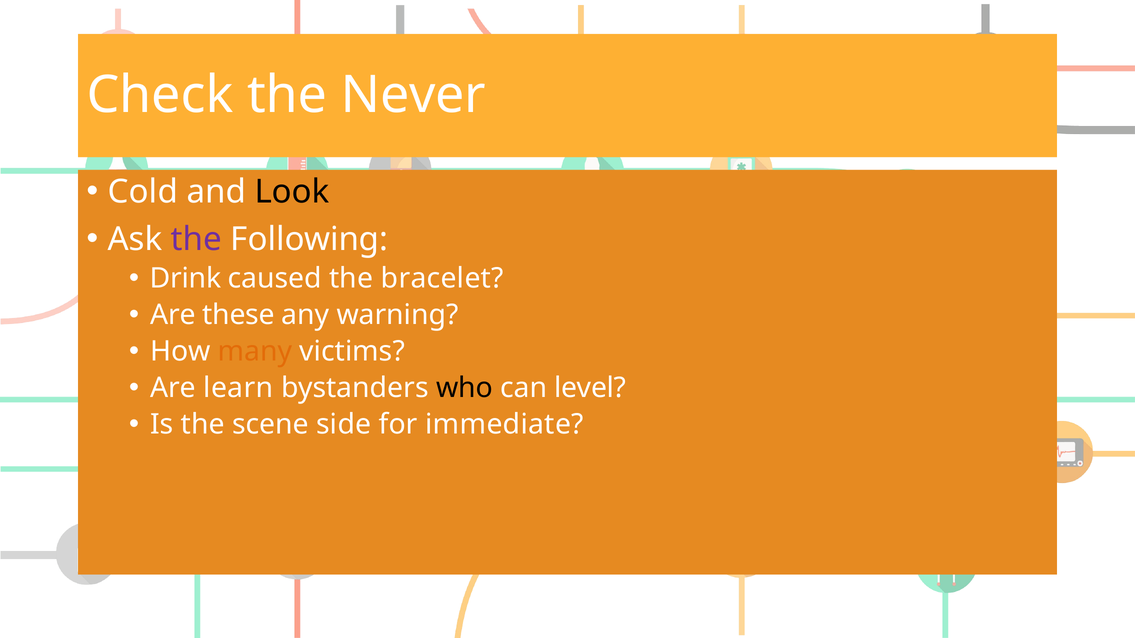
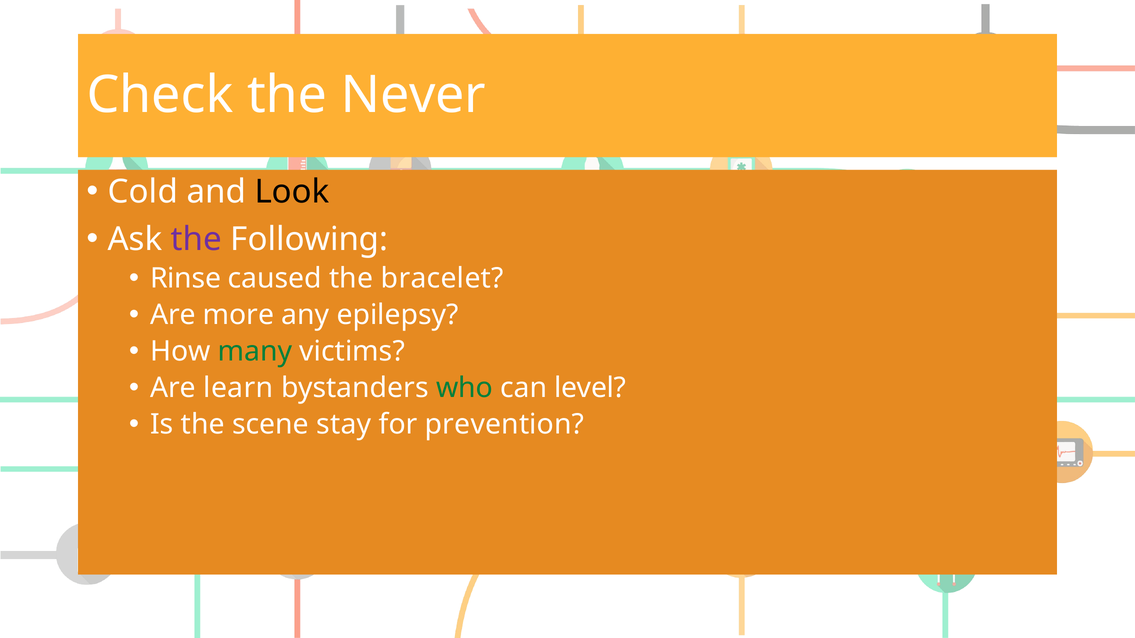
Drink: Drink -> Rinse
these: these -> more
warning: warning -> epilepsy
many colour: orange -> green
who colour: black -> green
side: side -> stay
immediate: immediate -> prevention
